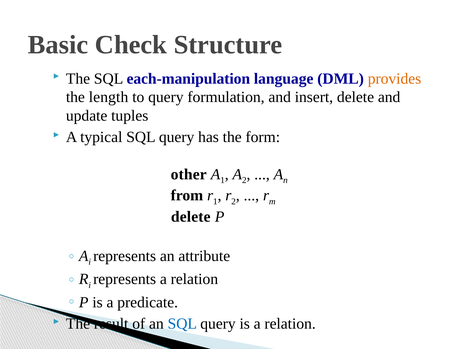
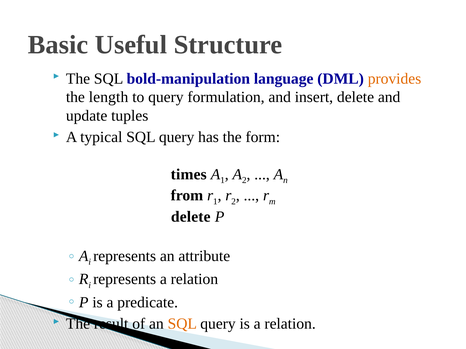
Check: Check -> Useful
each-manipulation: each-manipulation -> bold-manipulation
other: other -> times
SQL at (182, 324) colour: blue -> orange
